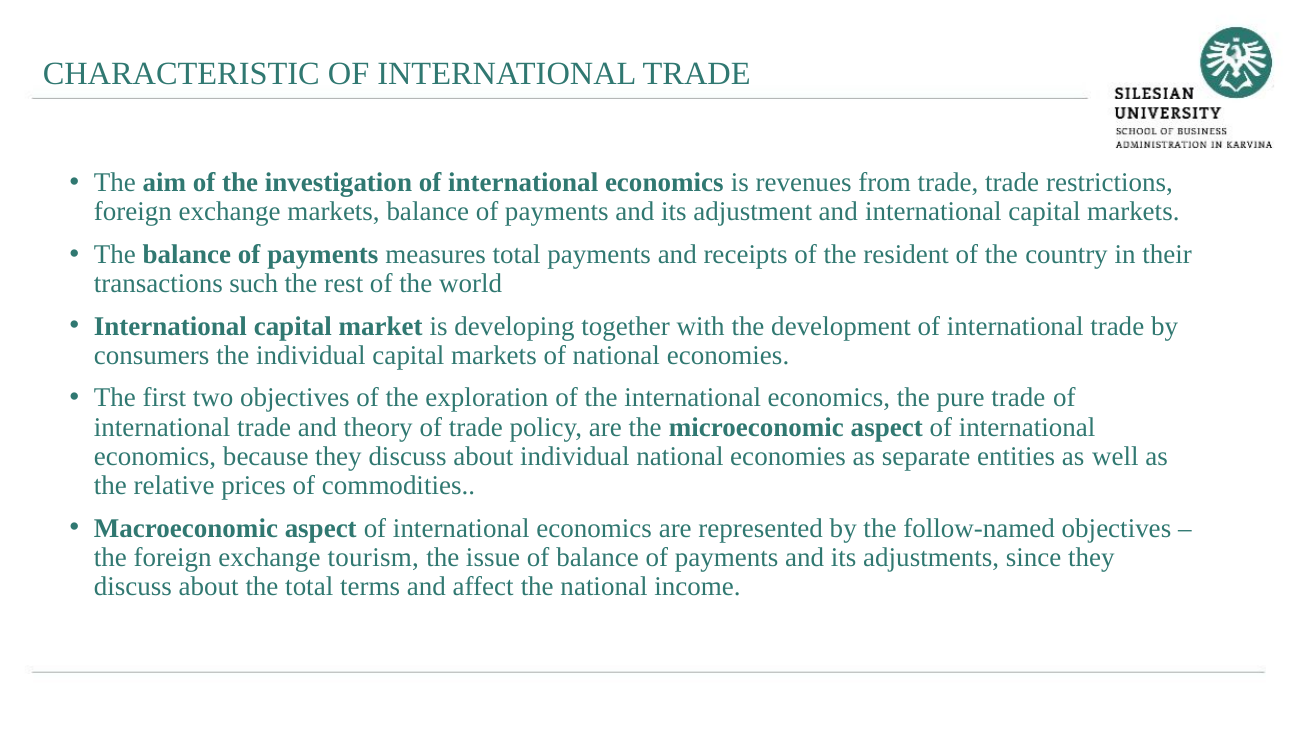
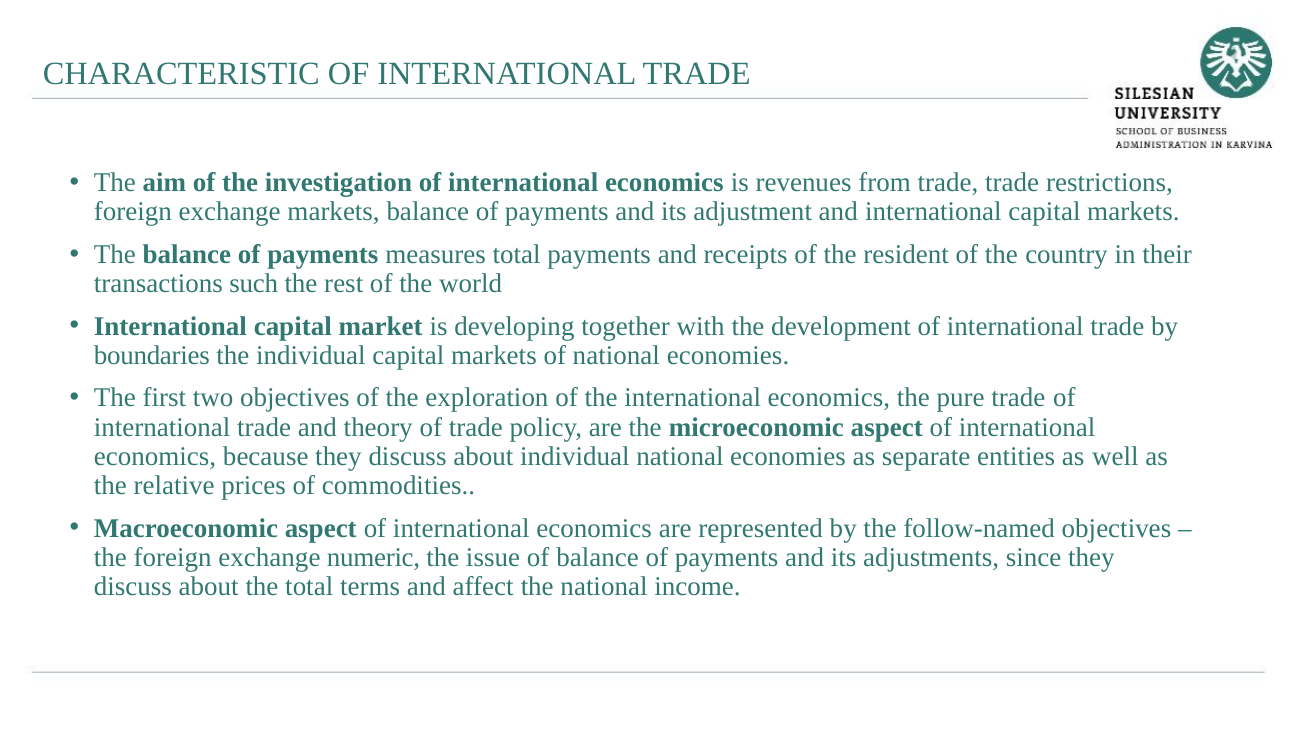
consumers: consumers -> boundaries
tourism: tourism -> numeric
